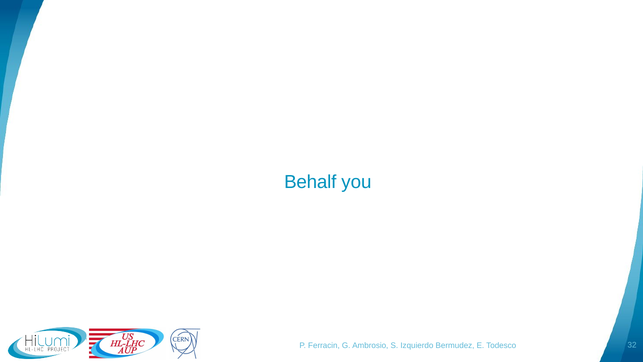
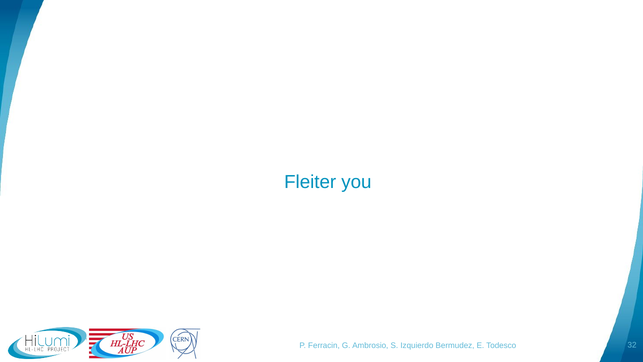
Behalf: Behalf -> Fleiter
